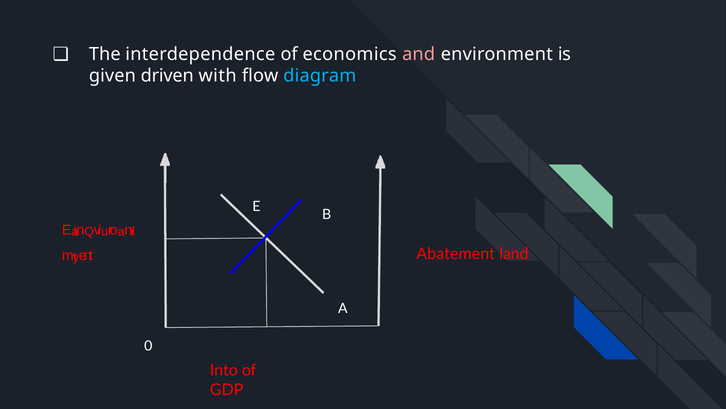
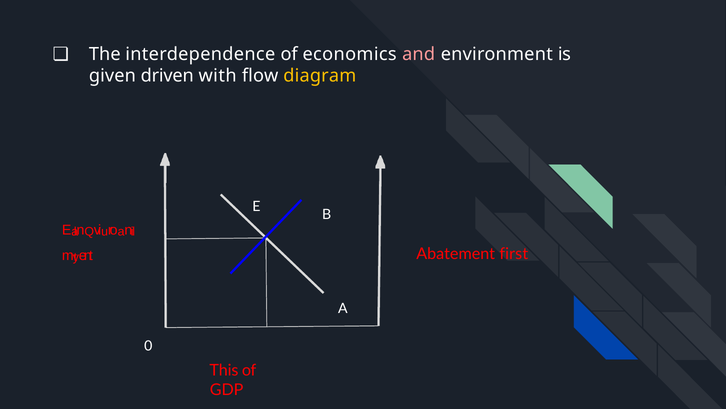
diagram colour: light blue -> yellow
land: land -> first
Into: Into -> This
